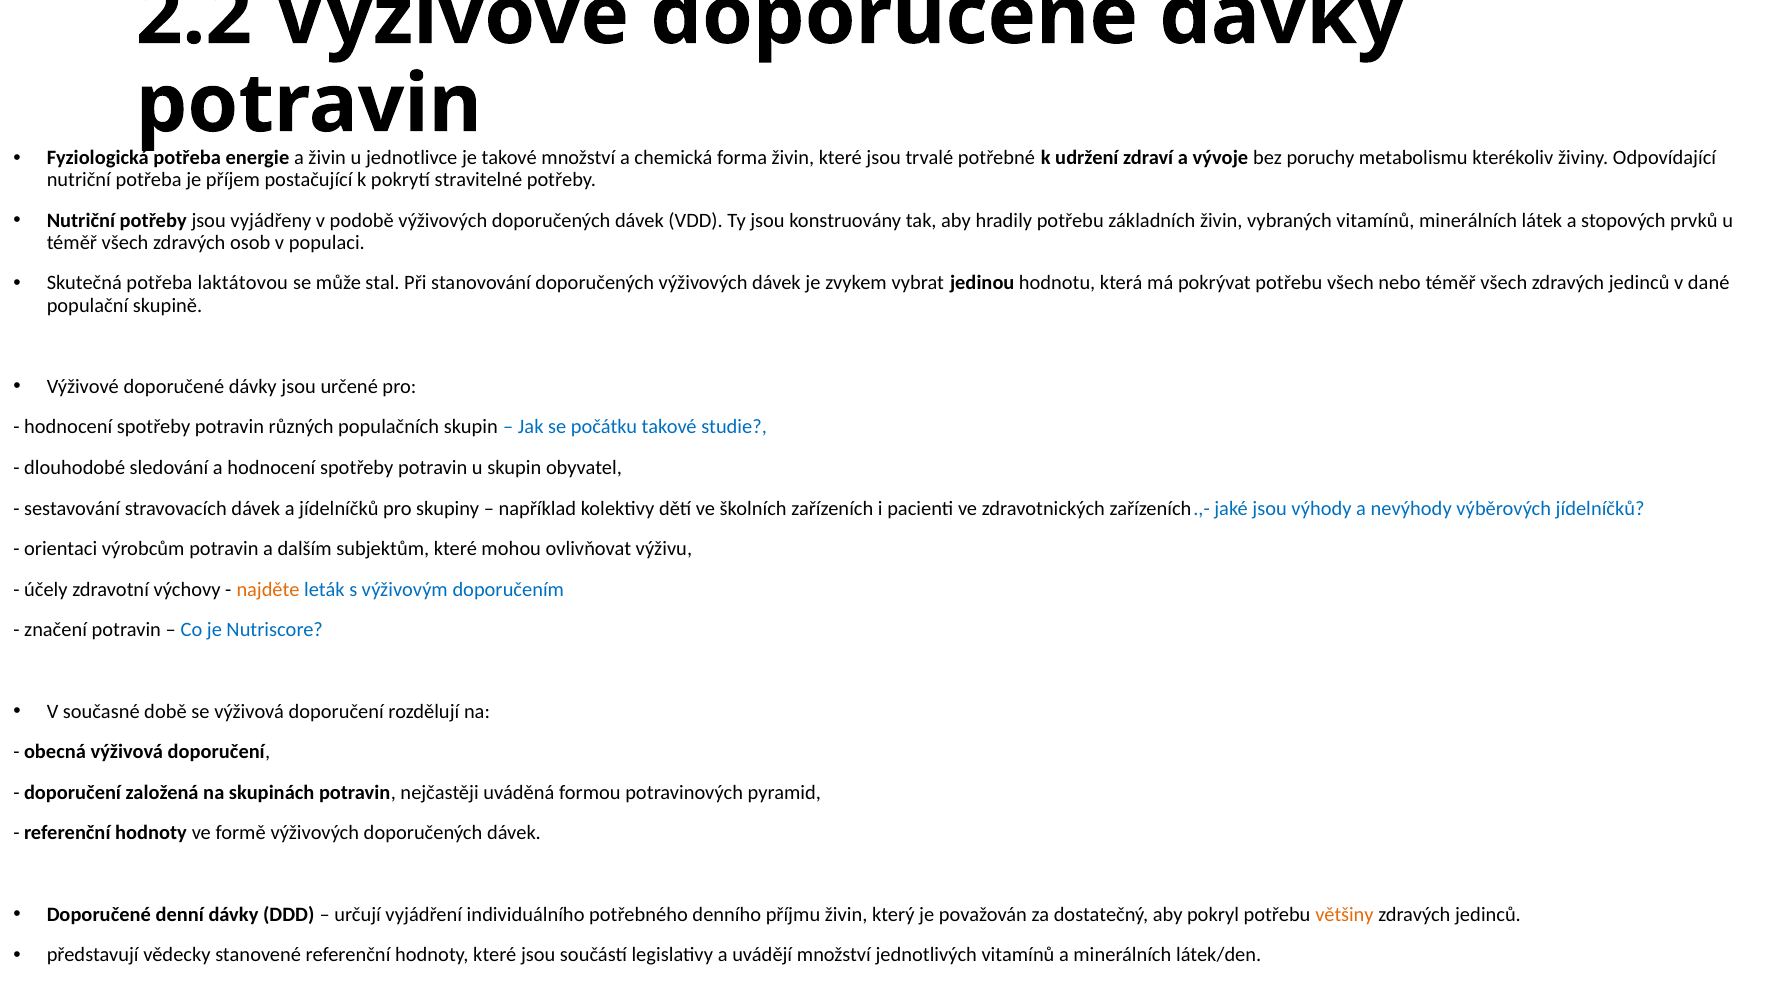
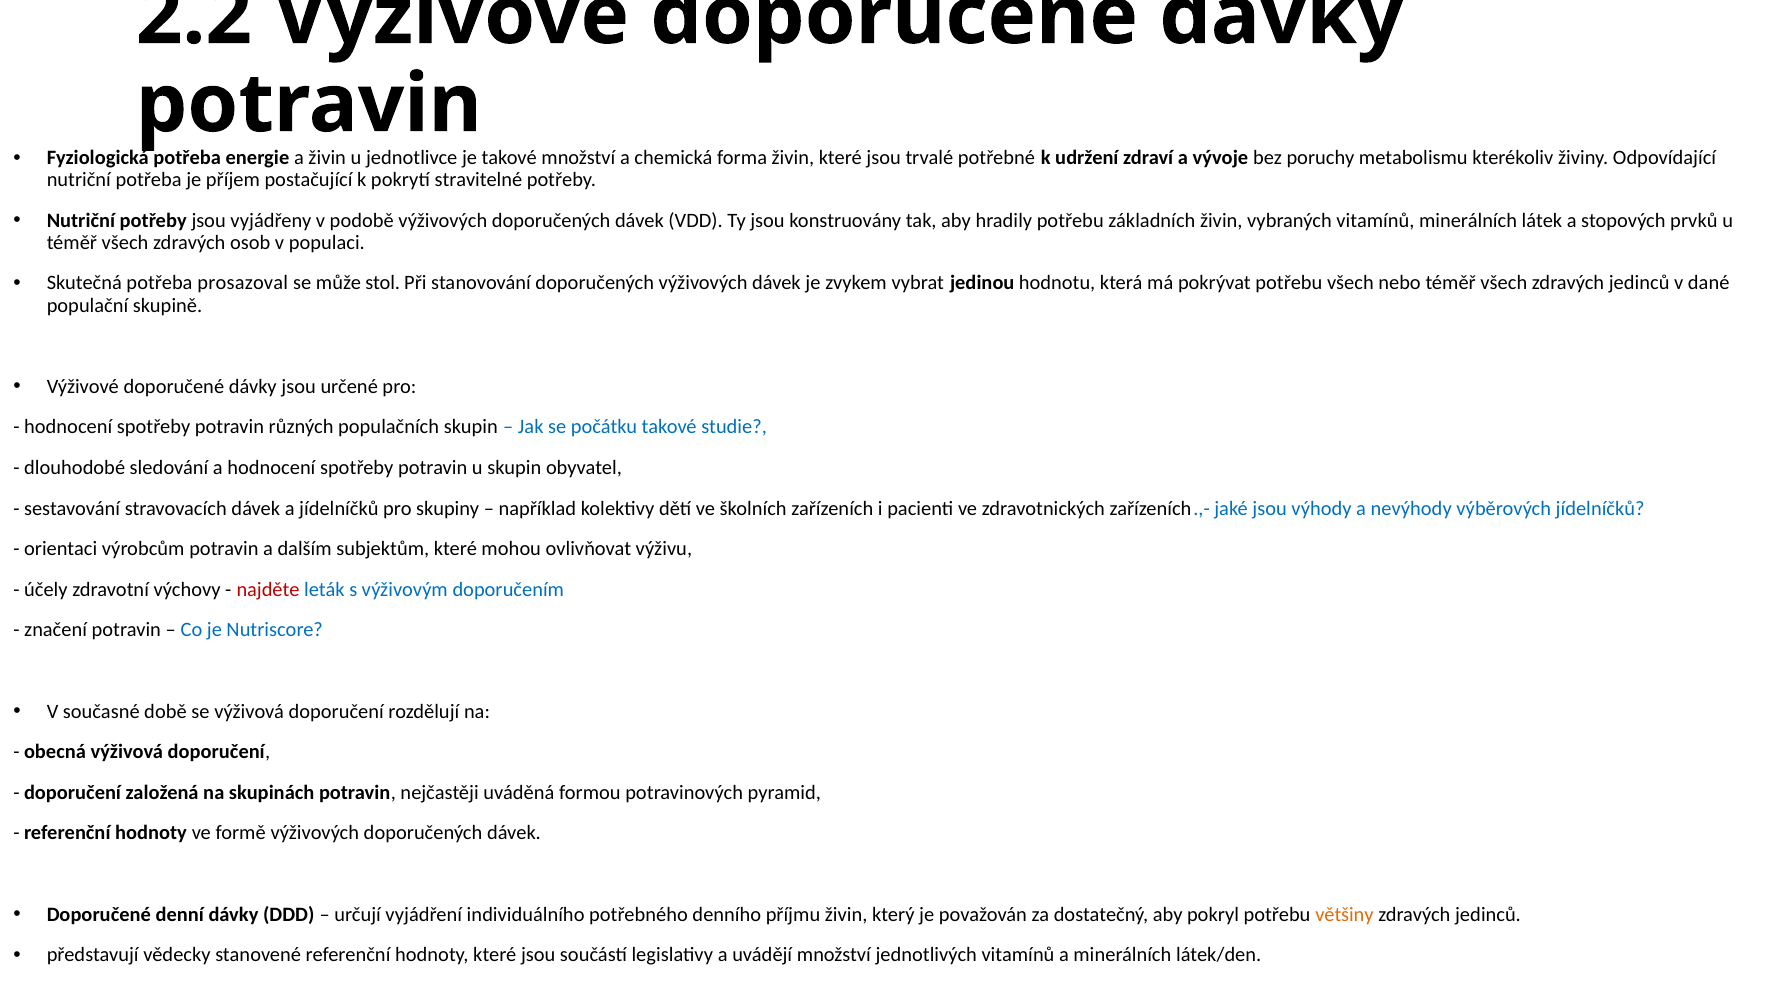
laktátovou: laktátovou -> prosazoval
stal: stal -> stol
najděte colour: orange -> red
